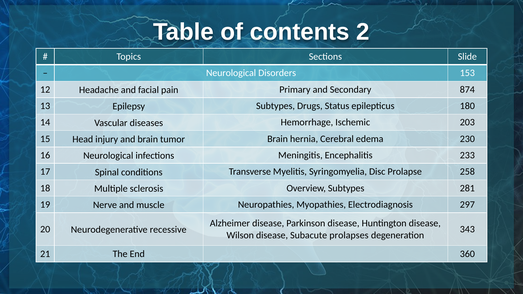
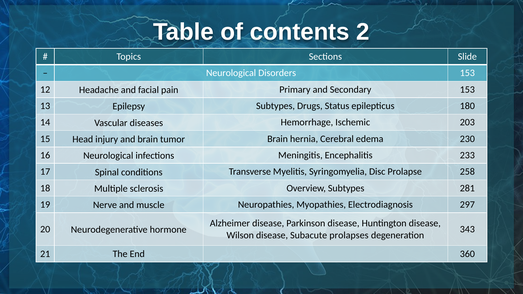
Secondary 874: 874 -> 153
recessive: recessive -> hormone
